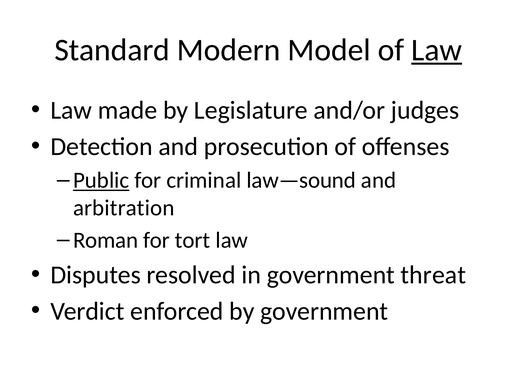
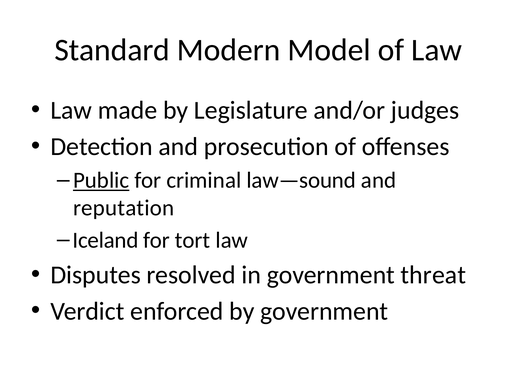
Law at (437, 50) underline: present -> none
arbitration: arbitration -> reputation
Roman: Roman -> Iceland
